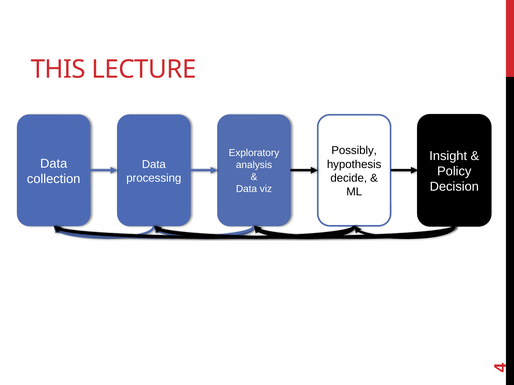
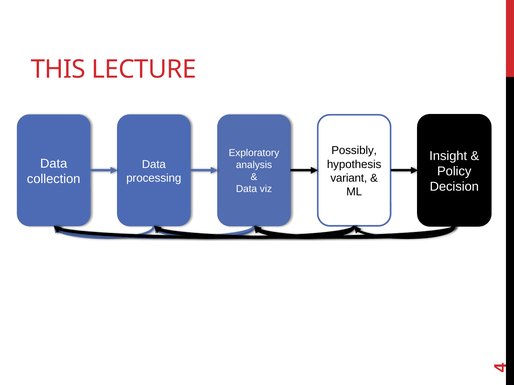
decide: decide -> variant
